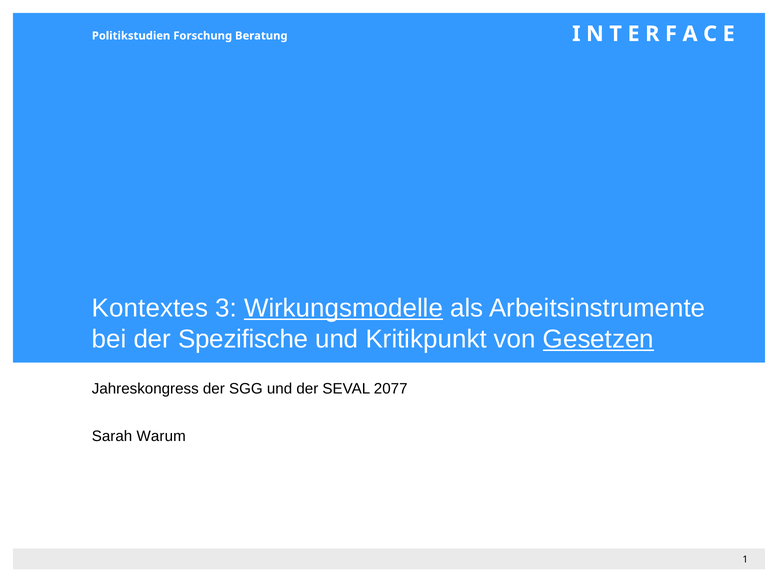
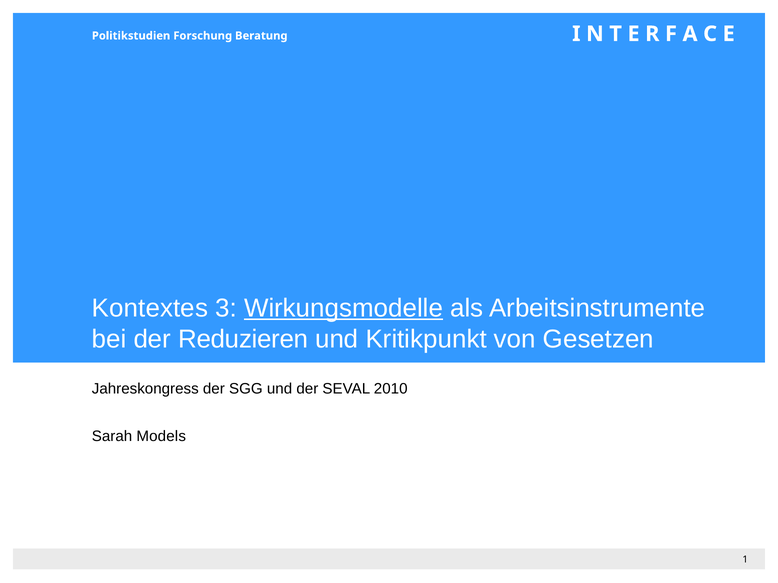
Spezifische: Spezifische -> Reduzieren
Gesetzen underline: present -> none
2077: 2077 -> 2010
Warum: Warum -> Models
